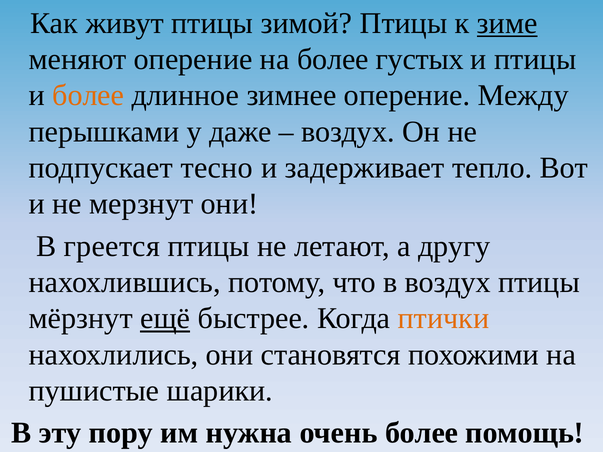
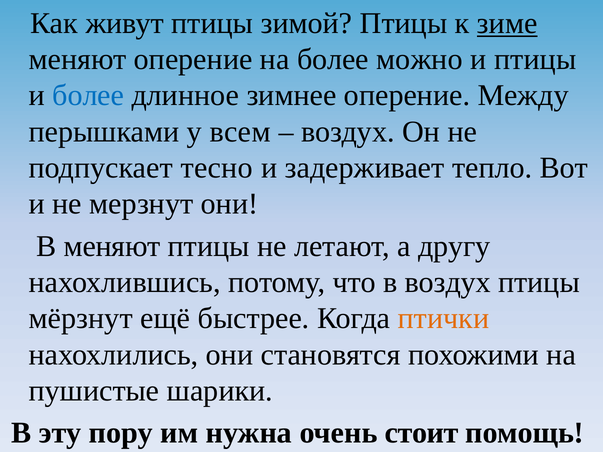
густых: густых -> можно
более at (88, 96) colour: orange -> blue
даже: даже -> всем
В греется: греется -> меняют
ещё underline: present -> none
очень более: более -> стоит
